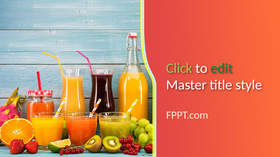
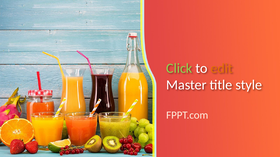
edit colour: green -> orange
